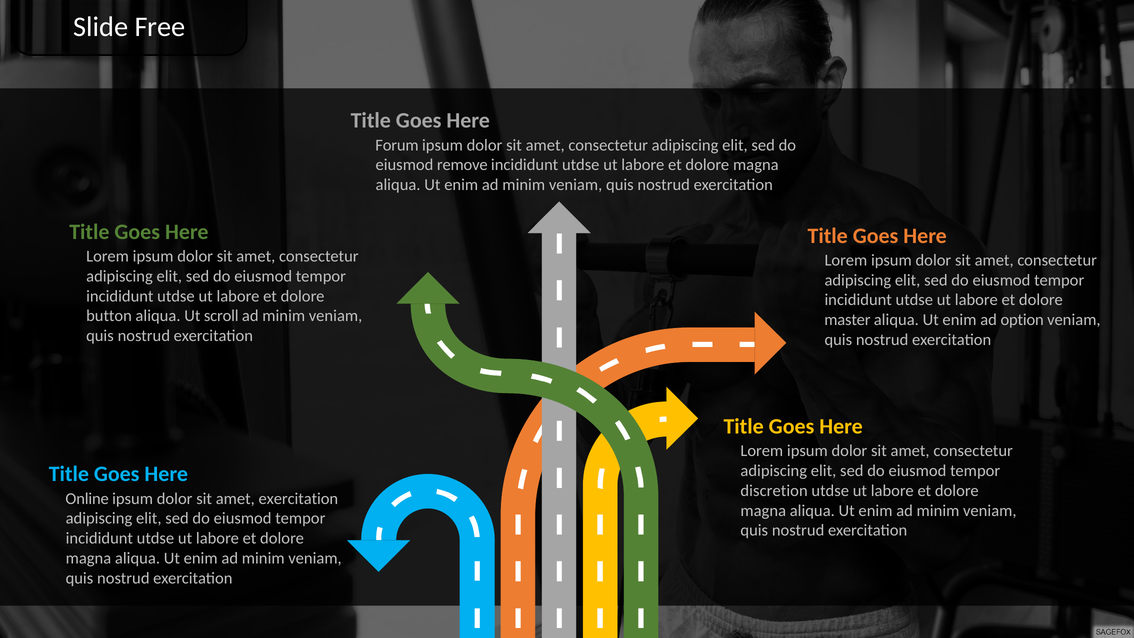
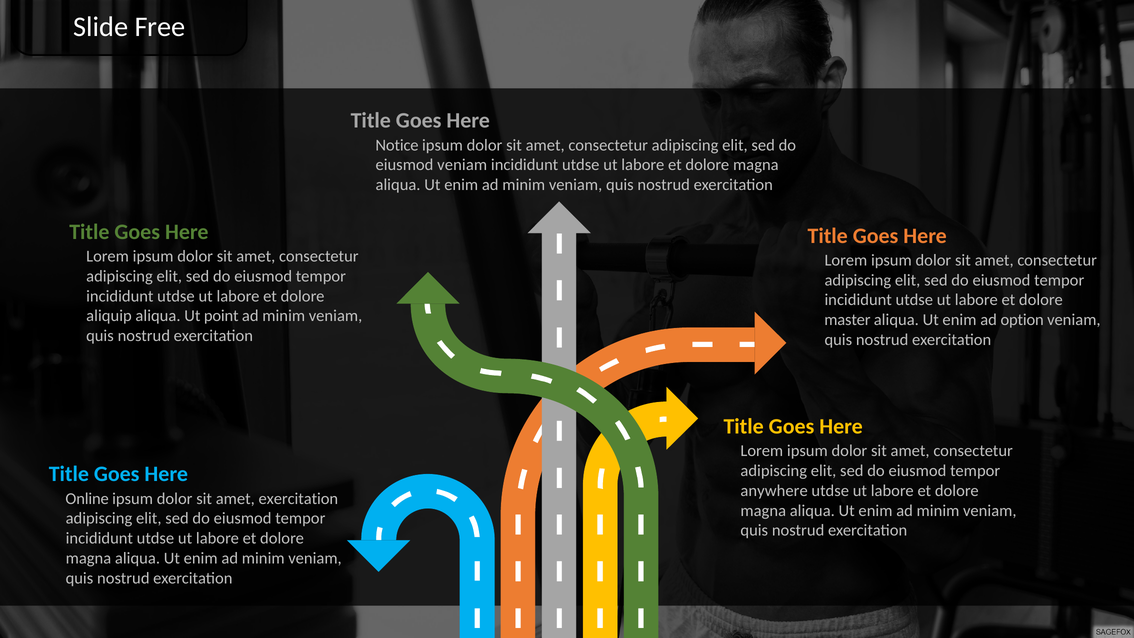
Forum: Forum -> Notice
eiusmod remove: remove -> veniam
button: button -> aliquip
scroll: scroll -> point
discretion: discretion -> anywhere
